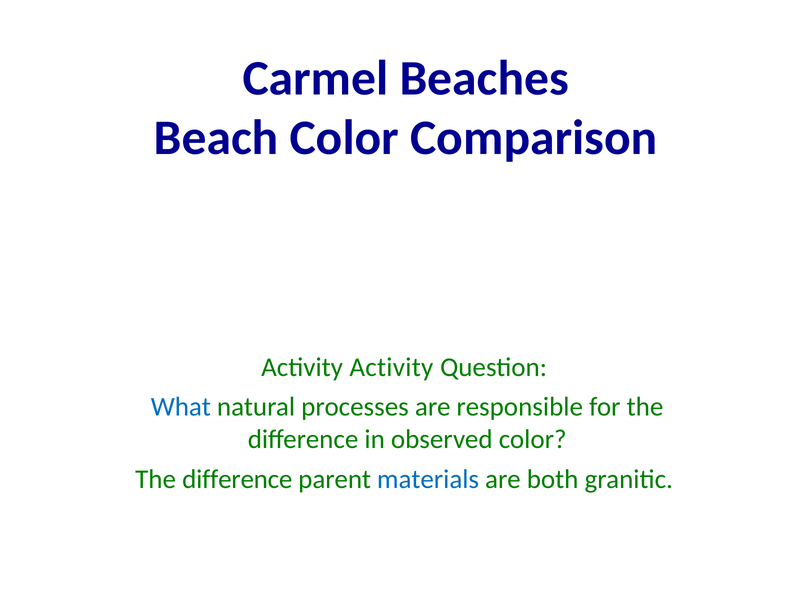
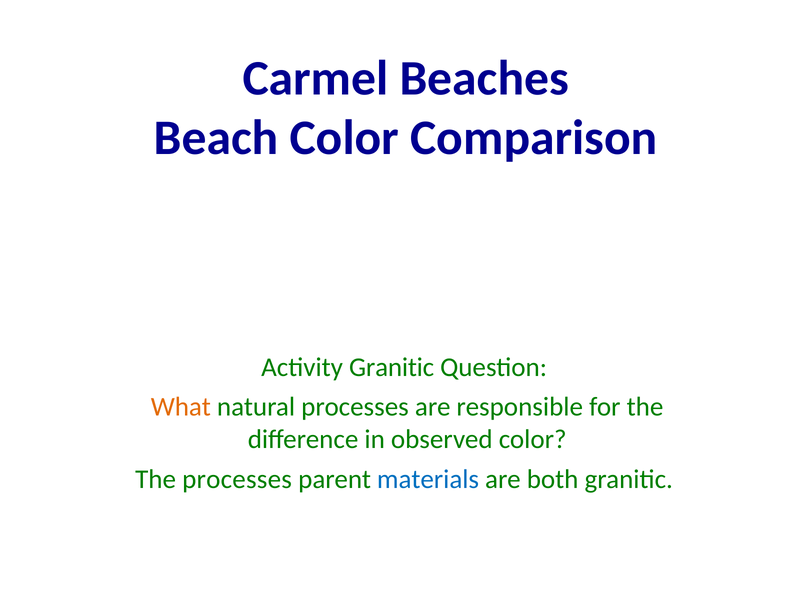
Activity Activity: Activity -> Granitic
What colour: blue -> orange
difference at (237, 479): difference -> processes
